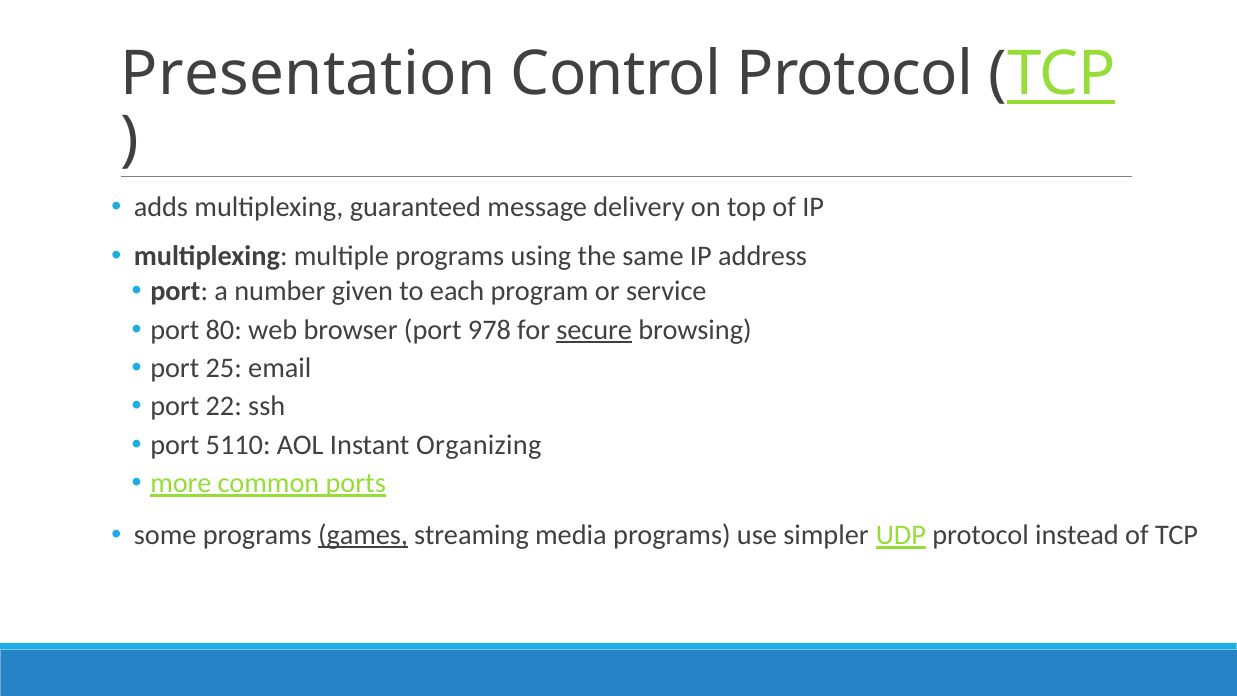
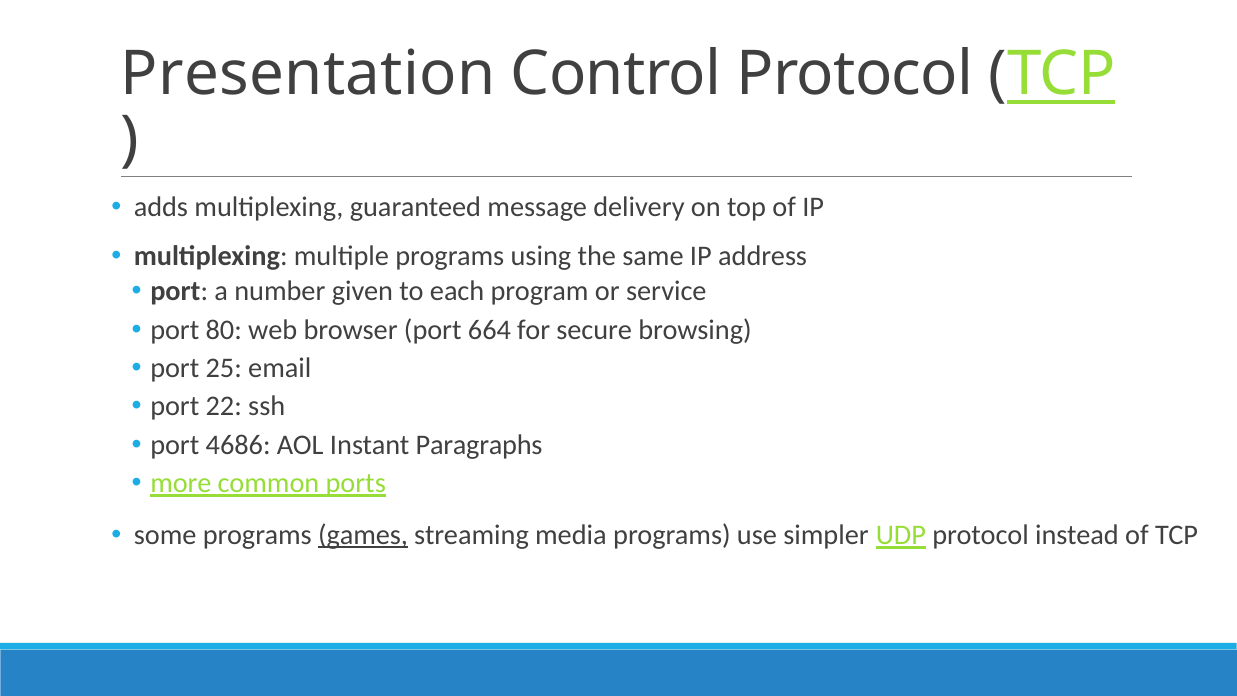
978: 978 -> 664
secure underline: present -> none
5110: 5110 -> 4686
Organizing: Organizing -> Paragraphs
